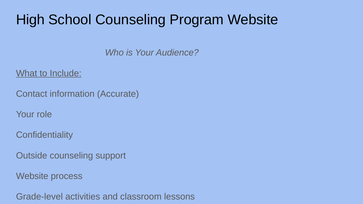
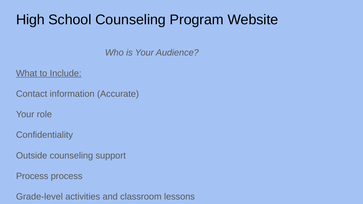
Website at (32, 176): Website -> Process
